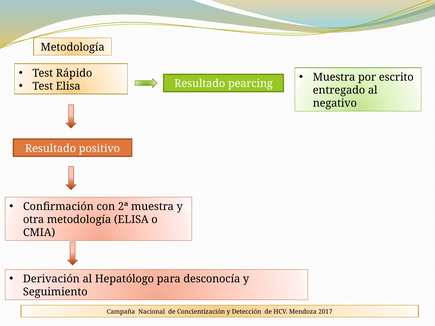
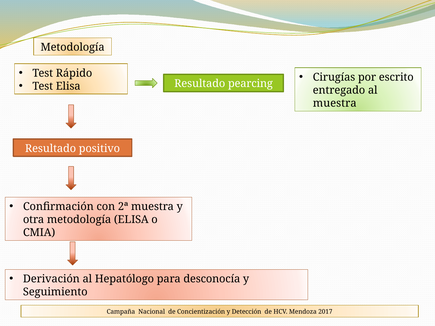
Muestra at (334, 77): Muestra -> Cirugías
negativo at (335, 103): negativo -> muestra
